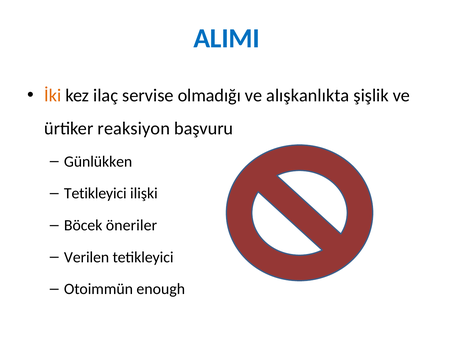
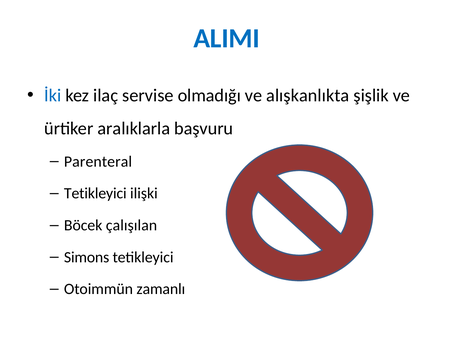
İki colour: orange -> blue
reaksiyon: reaksiyon -> aralıklarla
Günlükken: Günlükken -> Parenteral
öneriler: öneriler -> çalışılan
Verilen: Verilen -> Simons
enough: enough -> zamanlı
